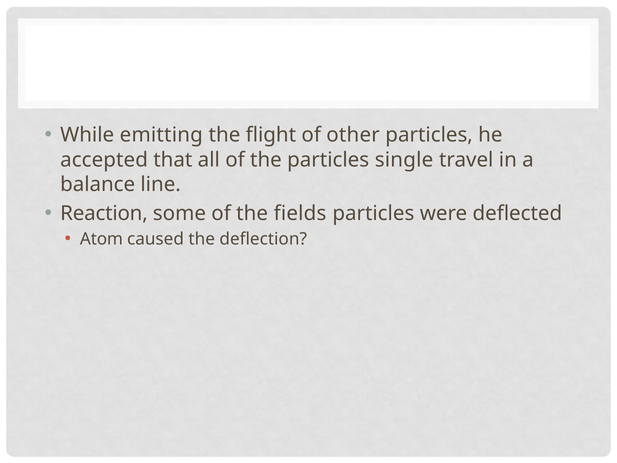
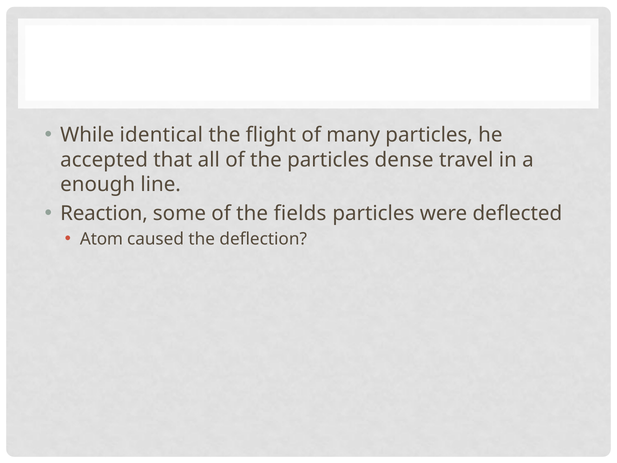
emitting: emitting -> identical
other: other -> many
single: single -> dense
balance: balance -> enough
